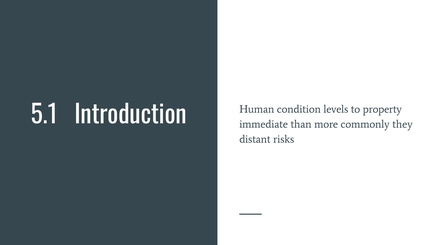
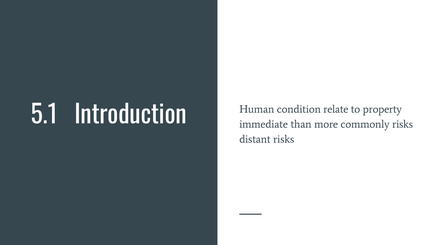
levels: levels -> relate
commonly they: they -> risks
